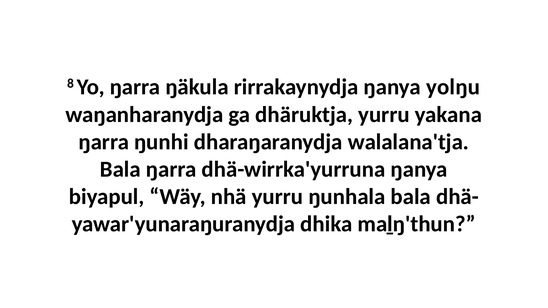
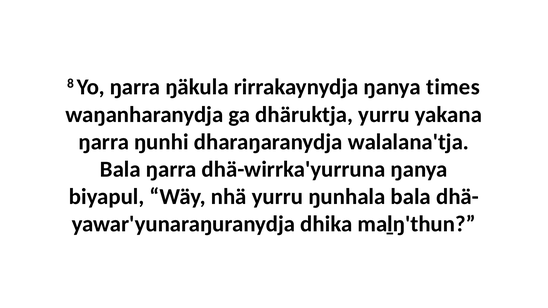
yolŋu: yolŋu -> times
